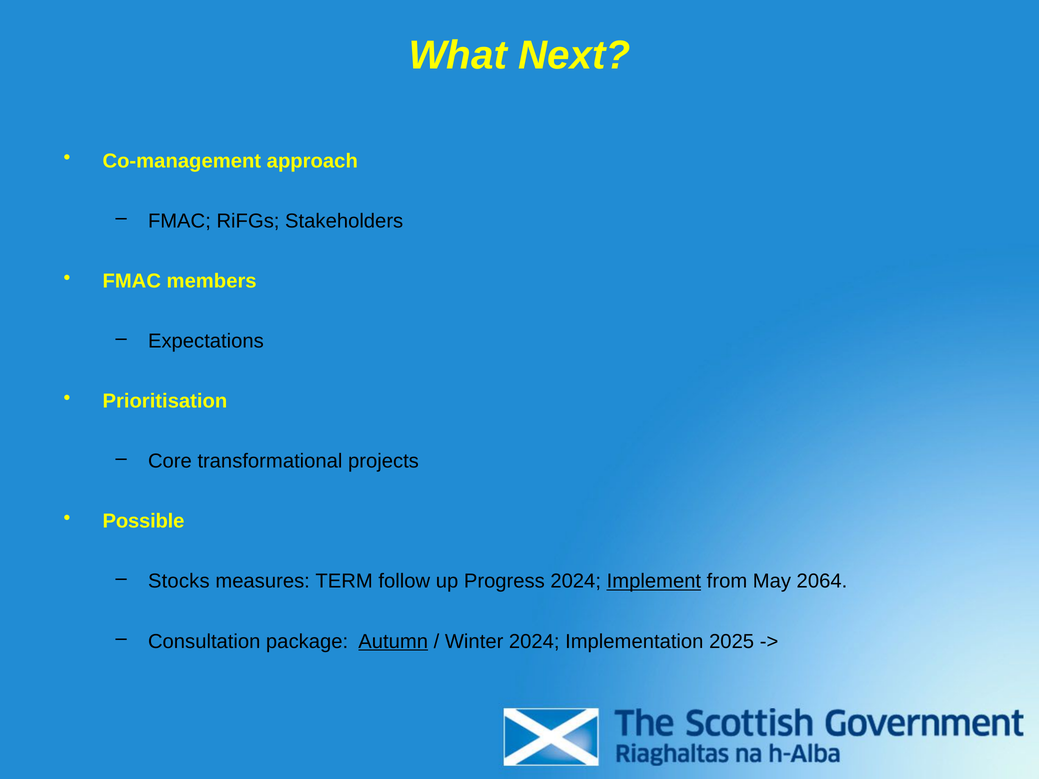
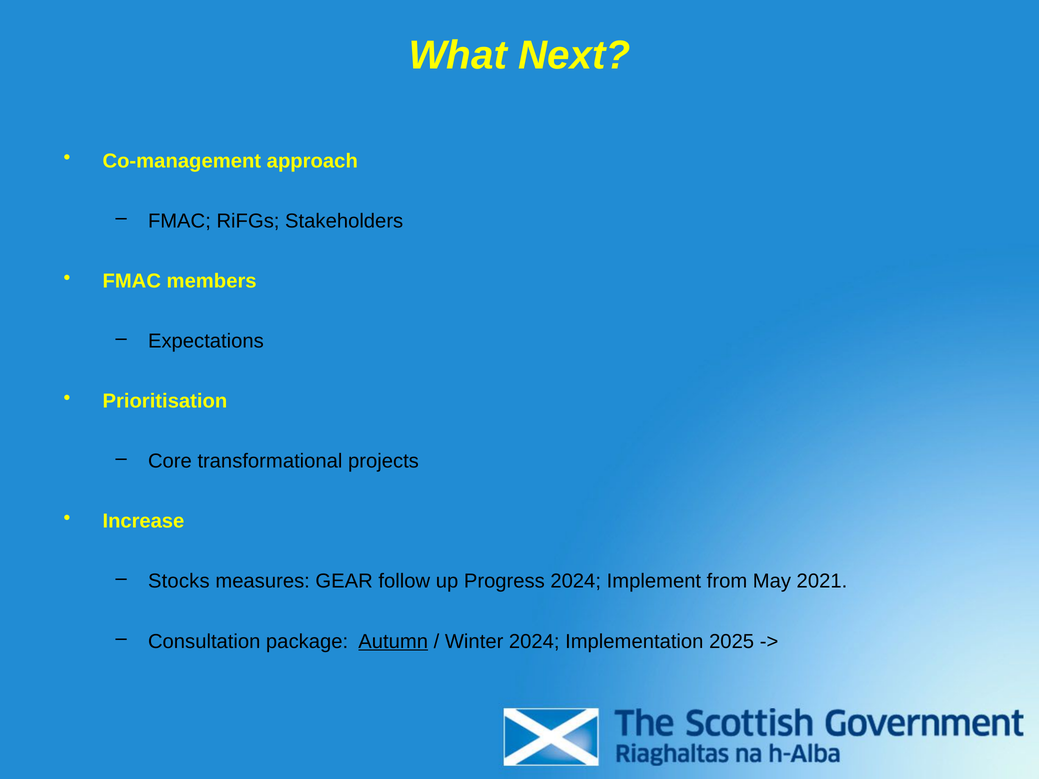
Possible: Possible -> Increase
TERM: TERM -> GEAR
Implement underline: present -> none
2064: 2064 -> 2021
